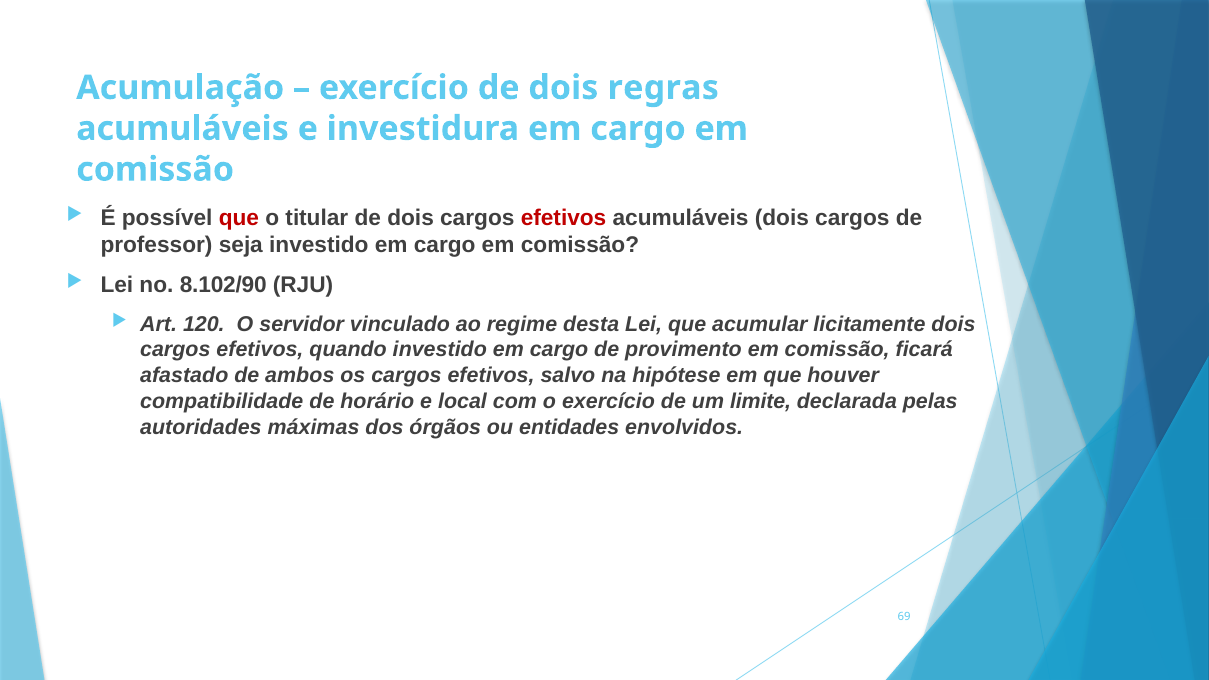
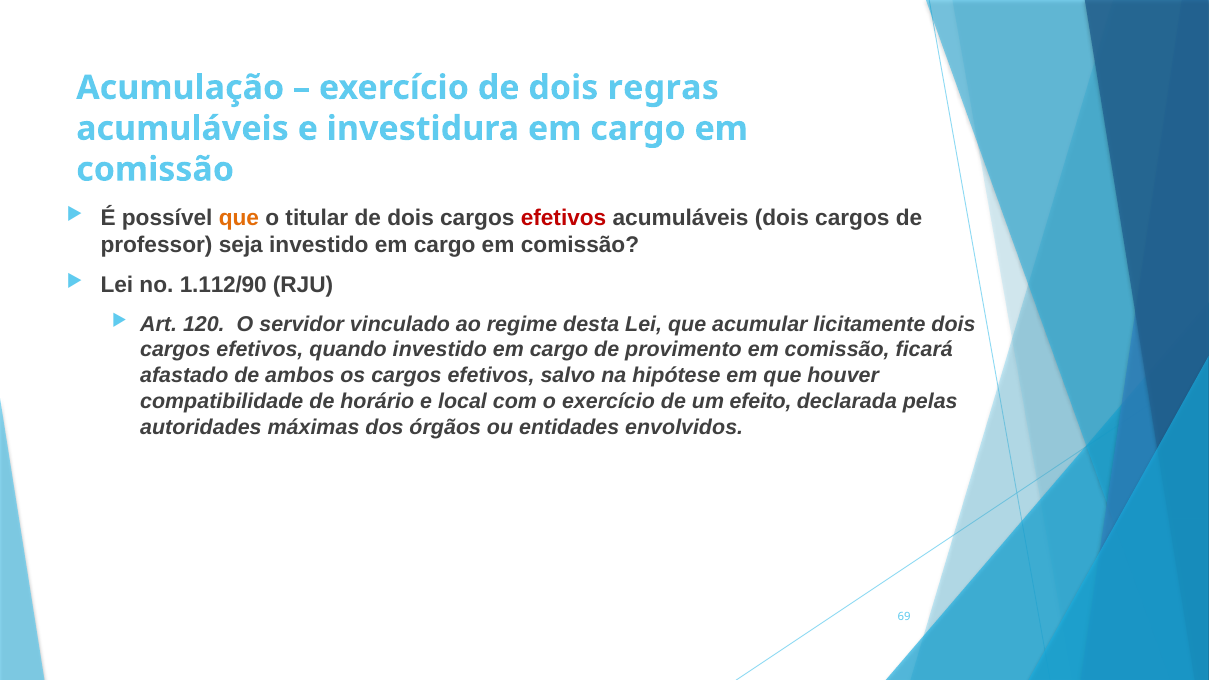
que at (239, 218) colour: red -> orange
8.102/90: 8.102/90 -> 1.112/90
limite: limite -> efeito
